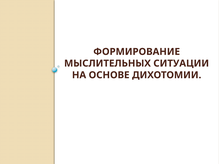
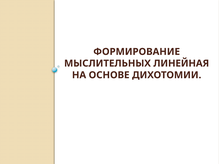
СИТУАЦИИ: СИТУАЦИИ -> ЛИНЕЙНАЯ
